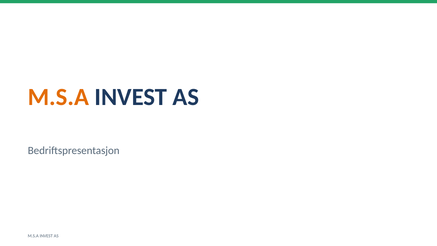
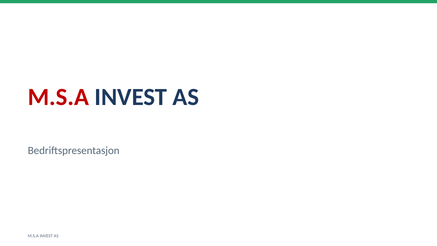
M.S.A at (58, 97) colour: orange -> red
